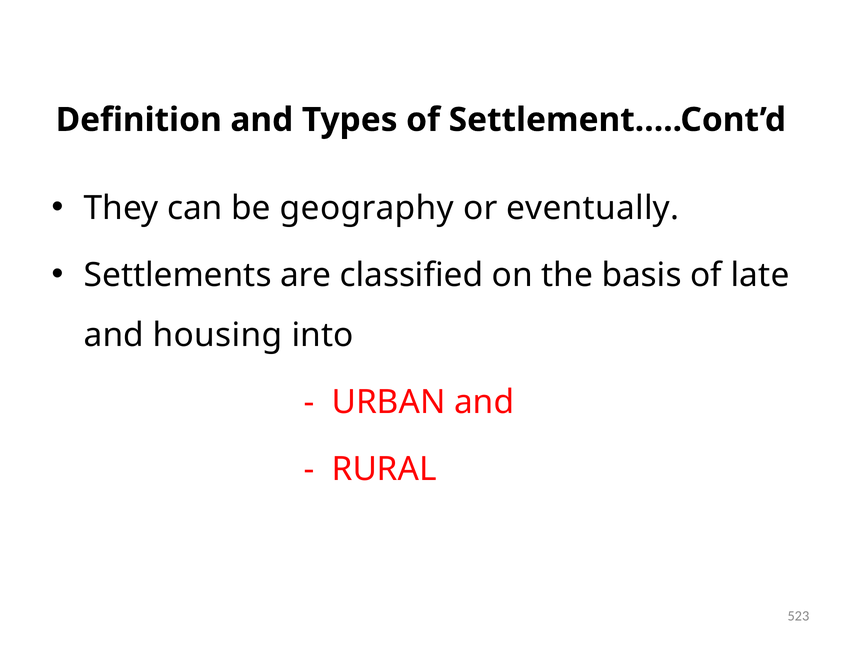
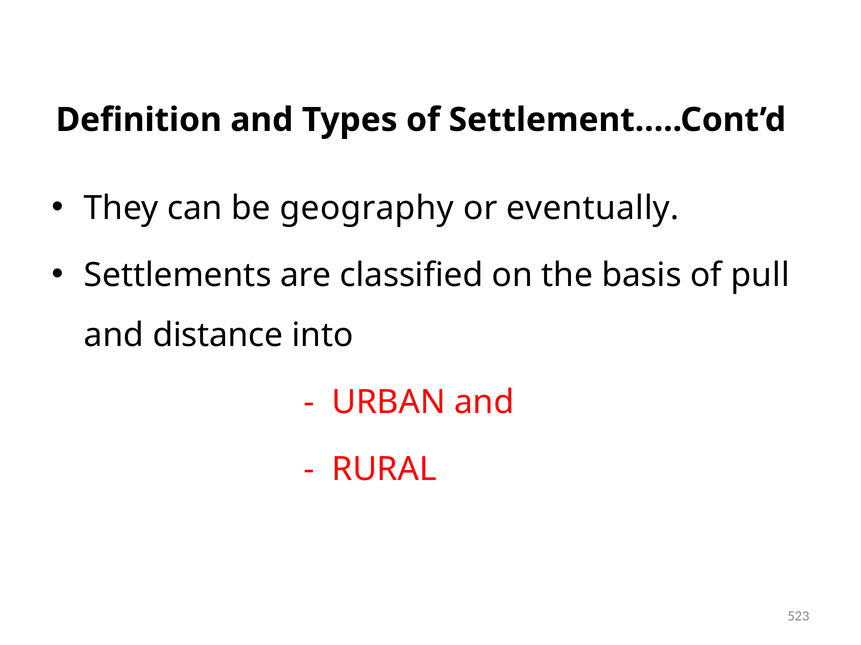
late: late -> pull
housing: housing -> distance
